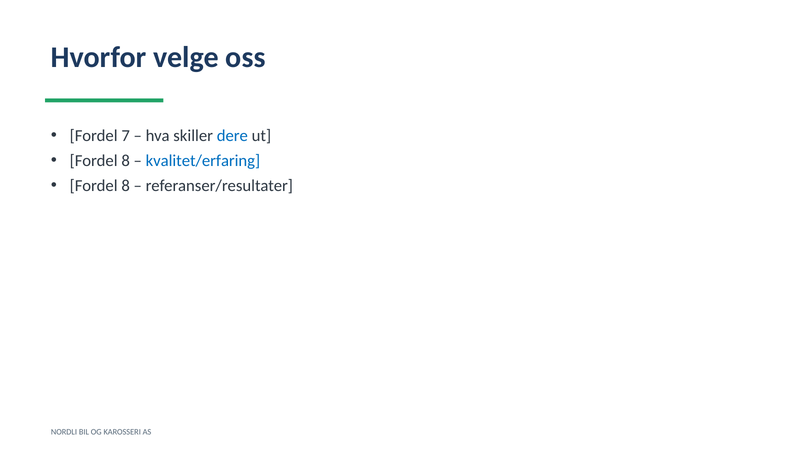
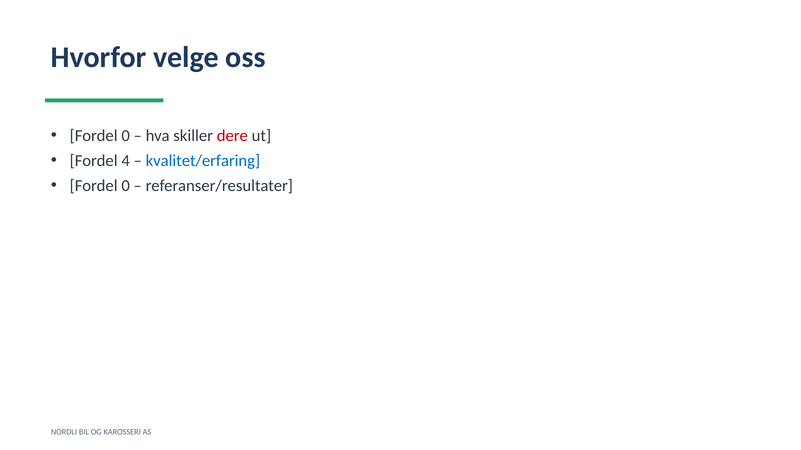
7 at (126, 136): 7 -> 0
dere colour: blue -> red
8 at (126, 161): 8 -> 4
8 at (126, 186): 8 -> 0
